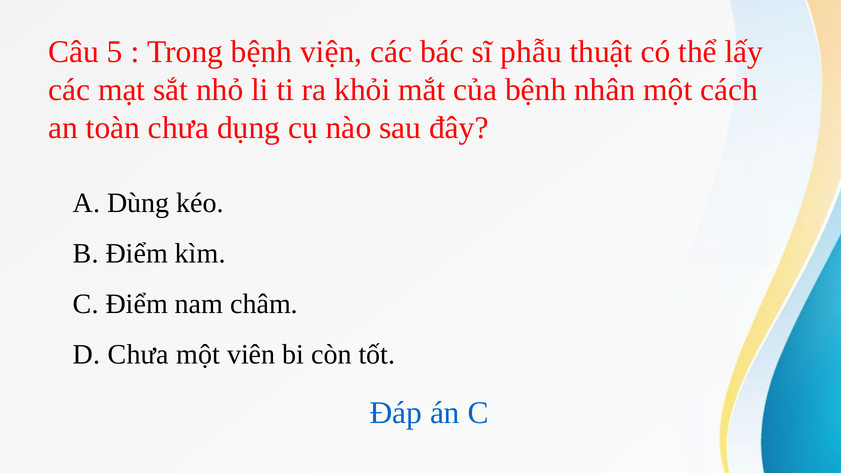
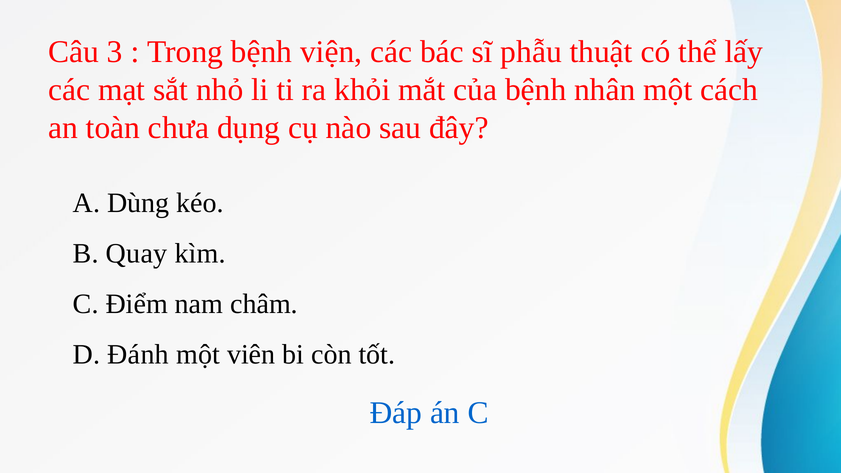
5: 5 -> 3
B Điểm: Điểm -> Quay
D Chưa: Chưa -> Đánh
